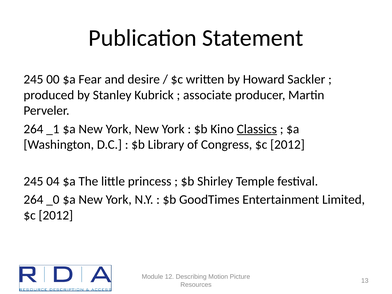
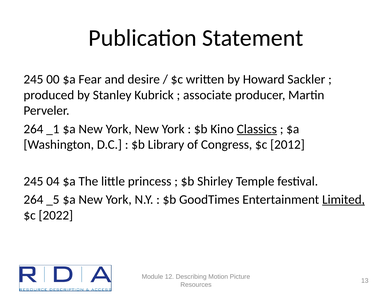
_0: _0 -> _5
Limited underline: none -> present
2012 at (56, 215): 2012 -> 2022
